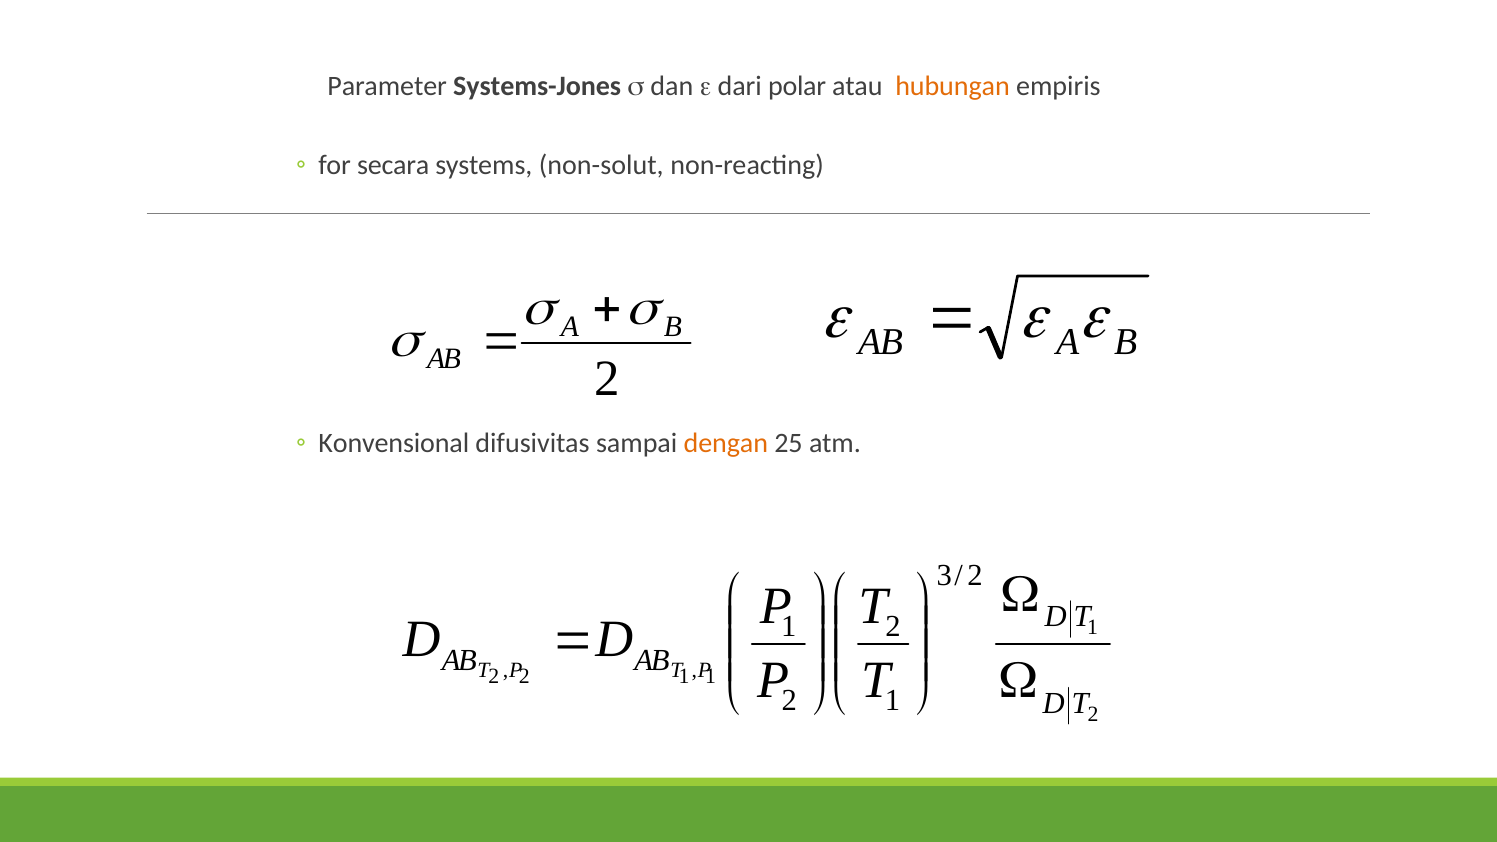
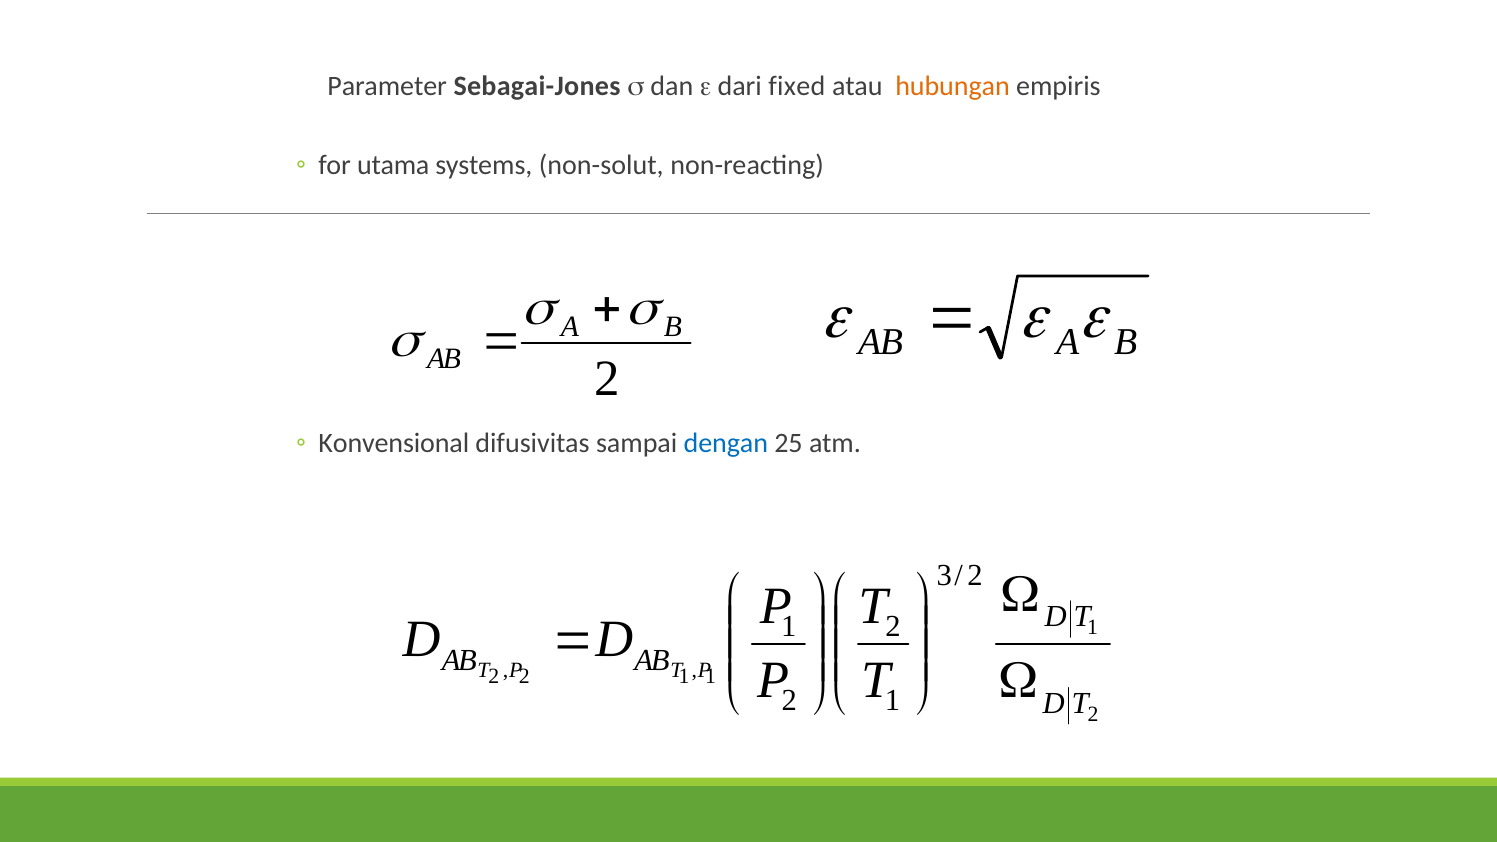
Systems-Jones: Systems-Jones -> Sebagai-Jones
polar: polar -> fixed
secara: secara -> utama
dengan colour: orange -> blue
